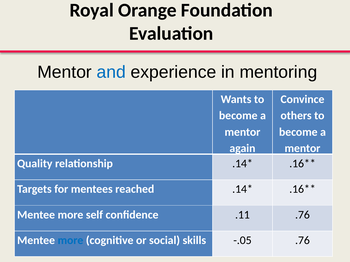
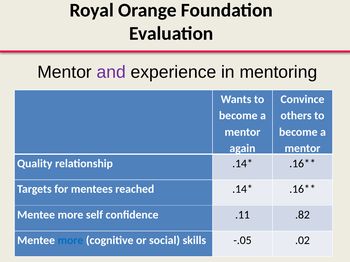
and colour: blue -> purple
.11 .76: .76 -> .82
-.05 .76: .76 -> .02
